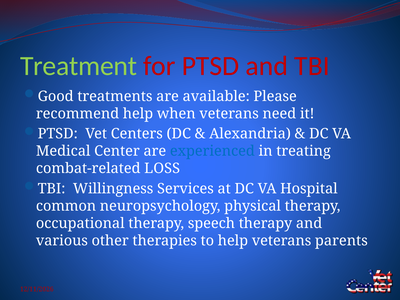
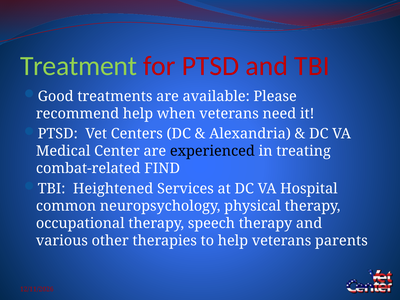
experienced colour: blue -> black
LOSS: LOSS -> FIND
Willingness: Willingness -> Heightened
